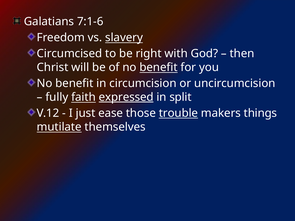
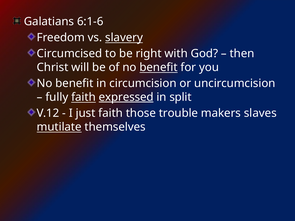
7:1-6: 7:1-6 -> 6:1-6
just ease: ease -> faith
trouble underline: present -> none
things: things -> slaves
